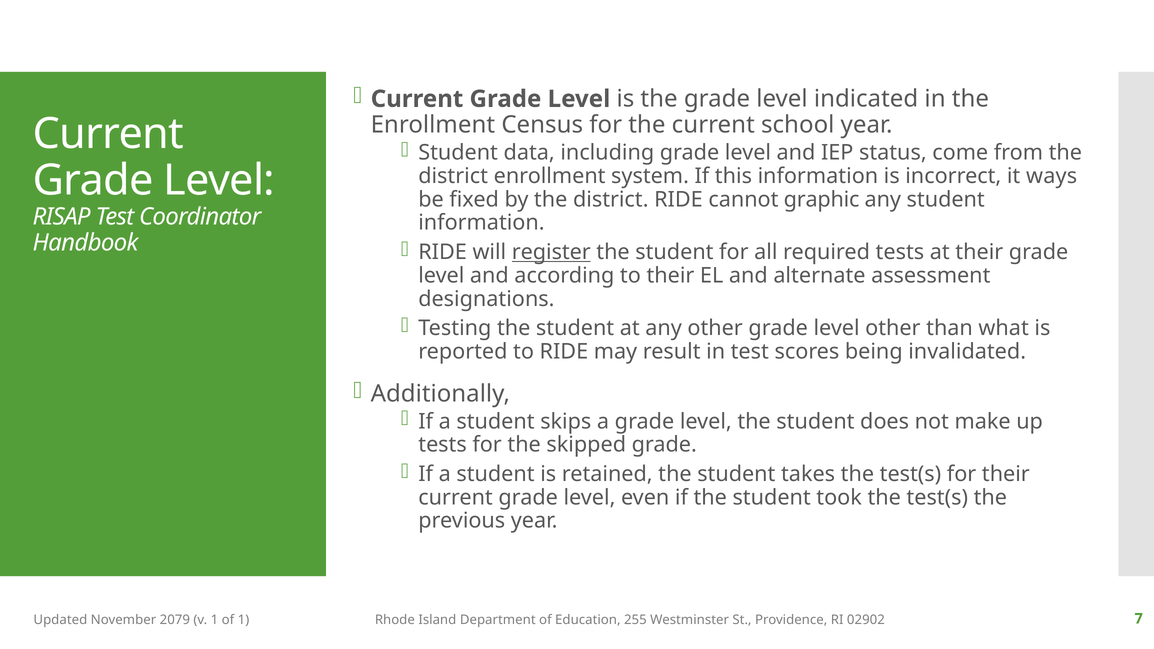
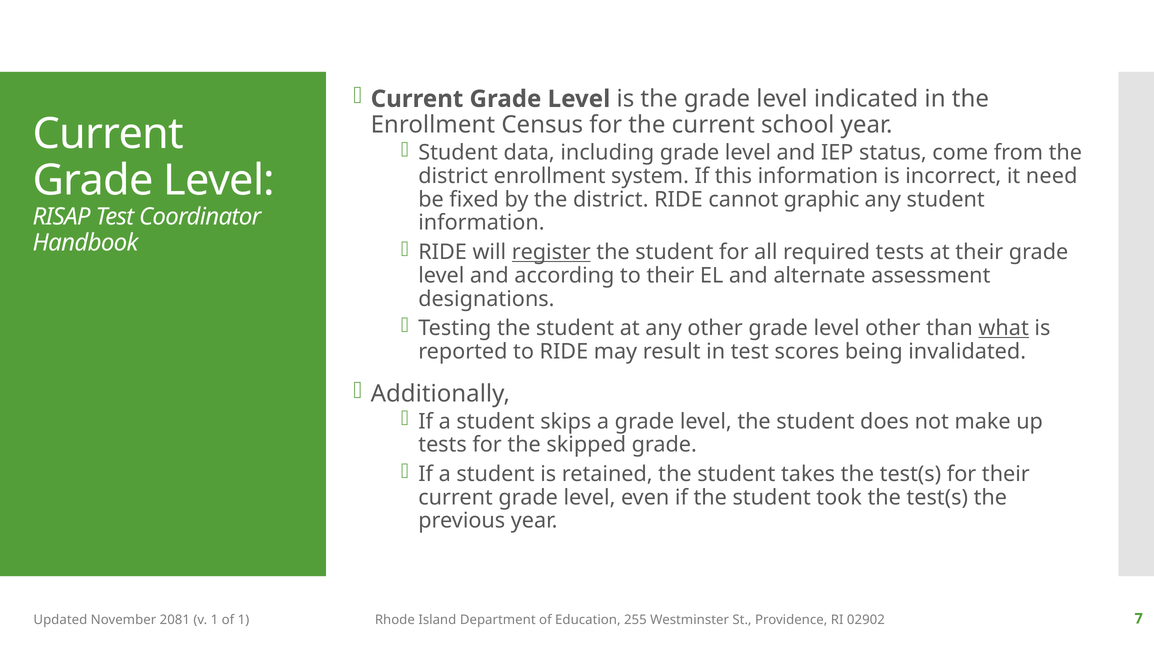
ways: ways -> need
what underline: none -> present
2079: 2079 -> 2081
